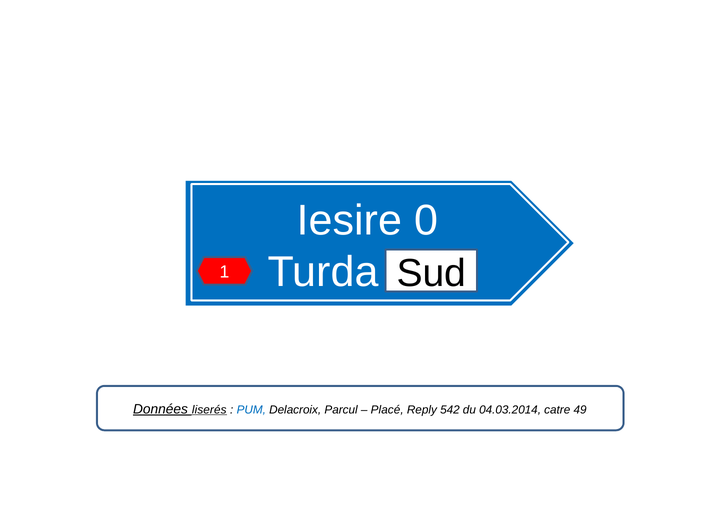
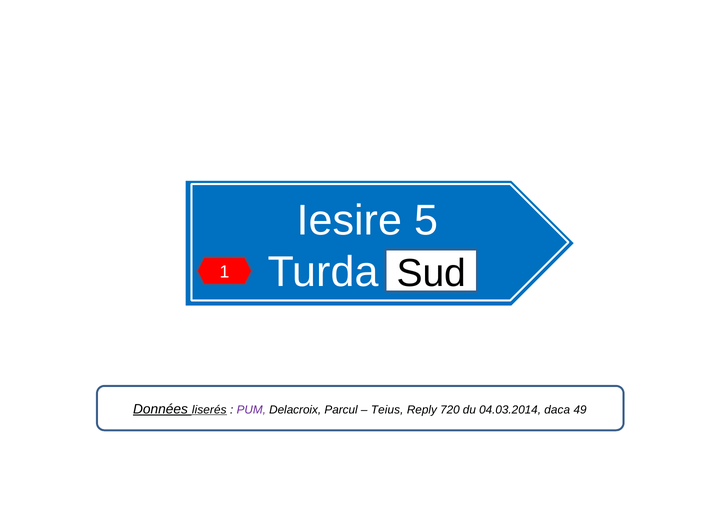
0: 0 -> 5
PUM colour: blue -> purple
Placé: Placé -> Teius
542: 542 -> 720
catre: catre -> daca
